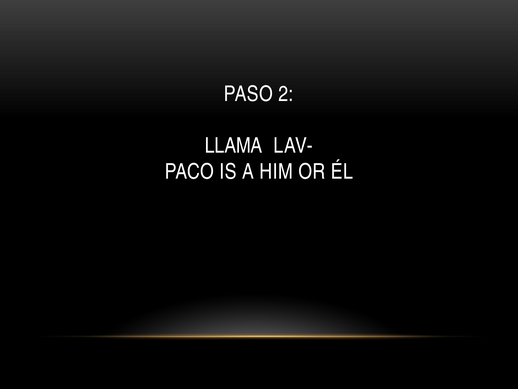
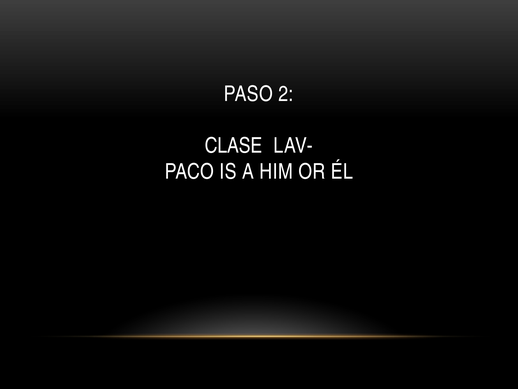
LLAMA: LLAMA -> CLASE
